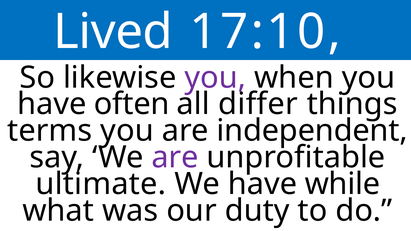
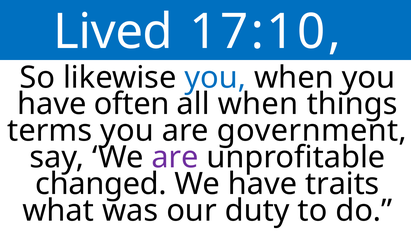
you at (215, 78) colour: purple -> blue
all differ: differ -> when
independent: independent -> government
ultimate: ultimate -> changed
while: while -> traits
